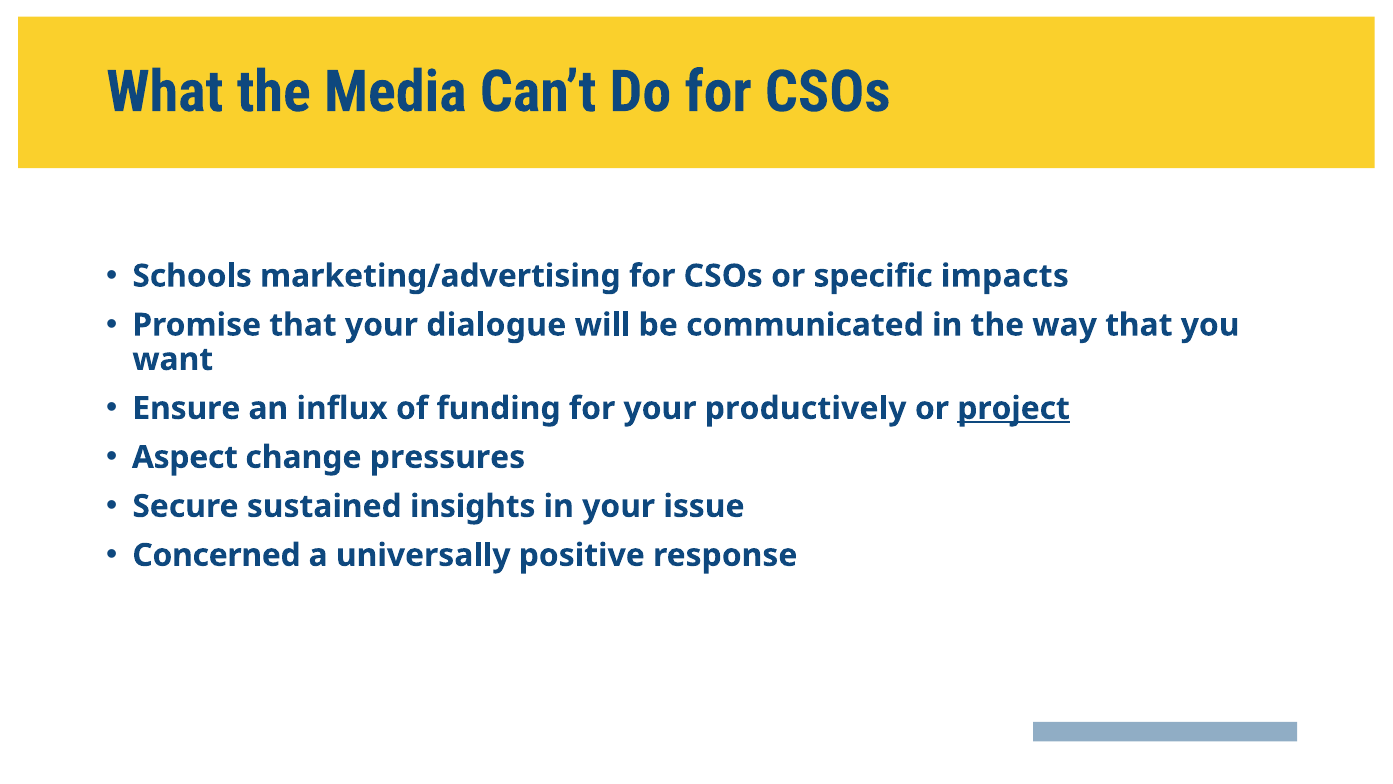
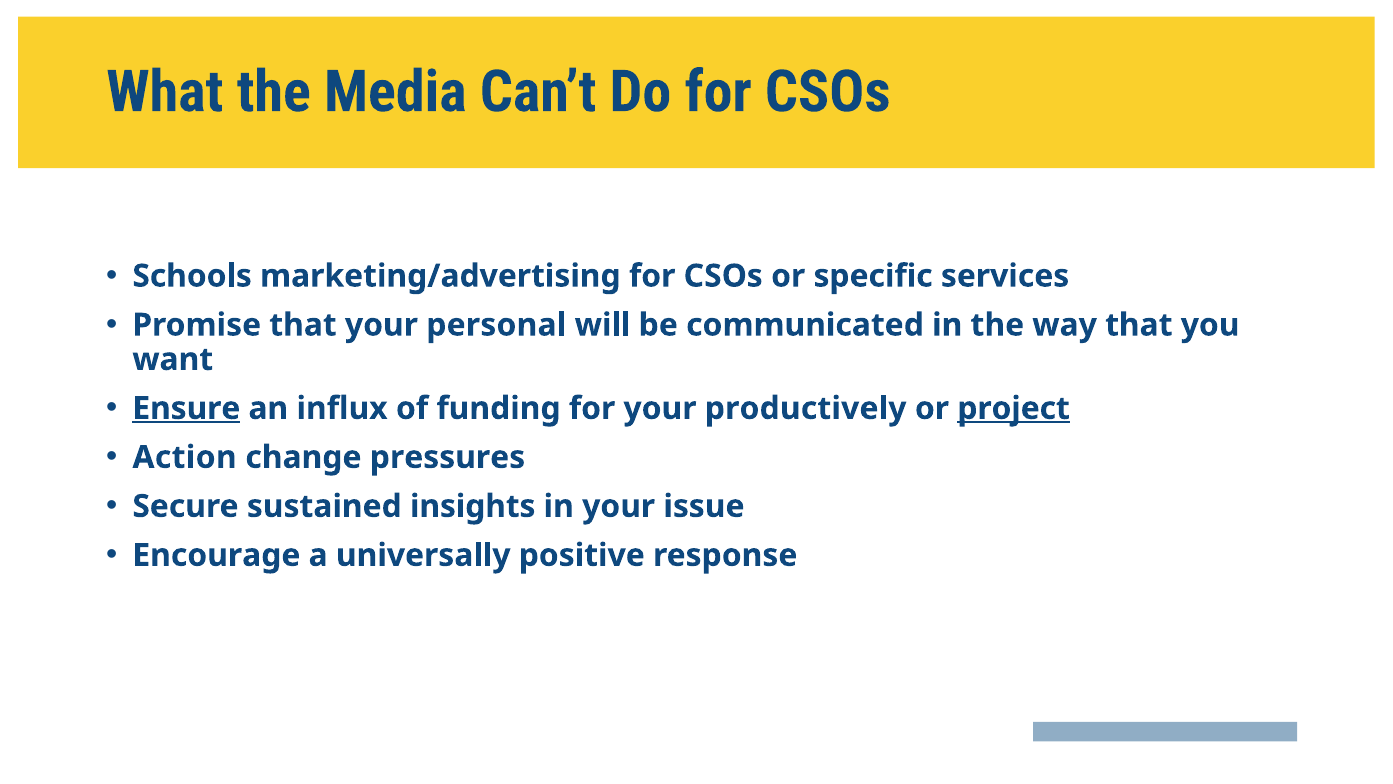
impacts: impacts -> services
dialogue: dialogue -> personal
Ensure underline: none -> present
Aspect: Aspect -> Action
Concerned: Concerned -> Encourage
